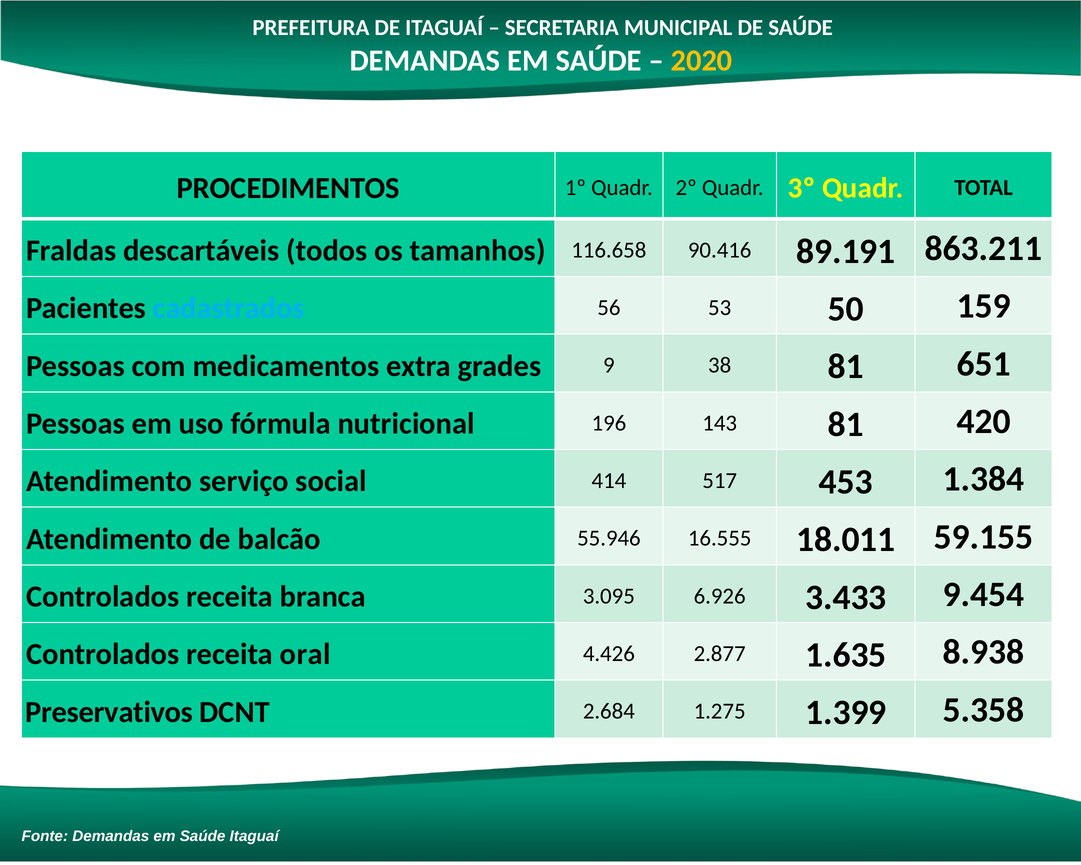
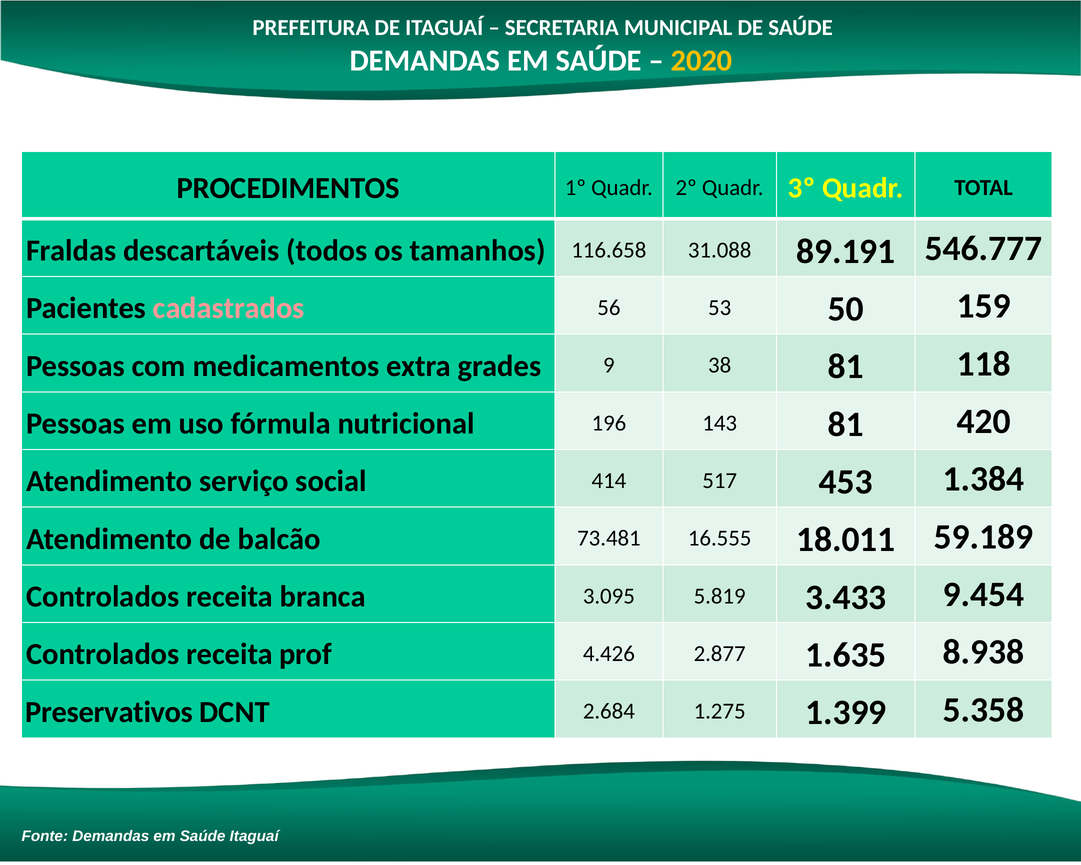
90.416: 90.416 -> 31.088
863.211: 863.211 -> 546.777
cadastrados colour: light blue -> pink
651: 651 -> 118
55.946: 55.946 -> 73.481
59.155: 59.155 -> 59.189
6.926: 6.926 -> 5.819
oral: oral -> prof
